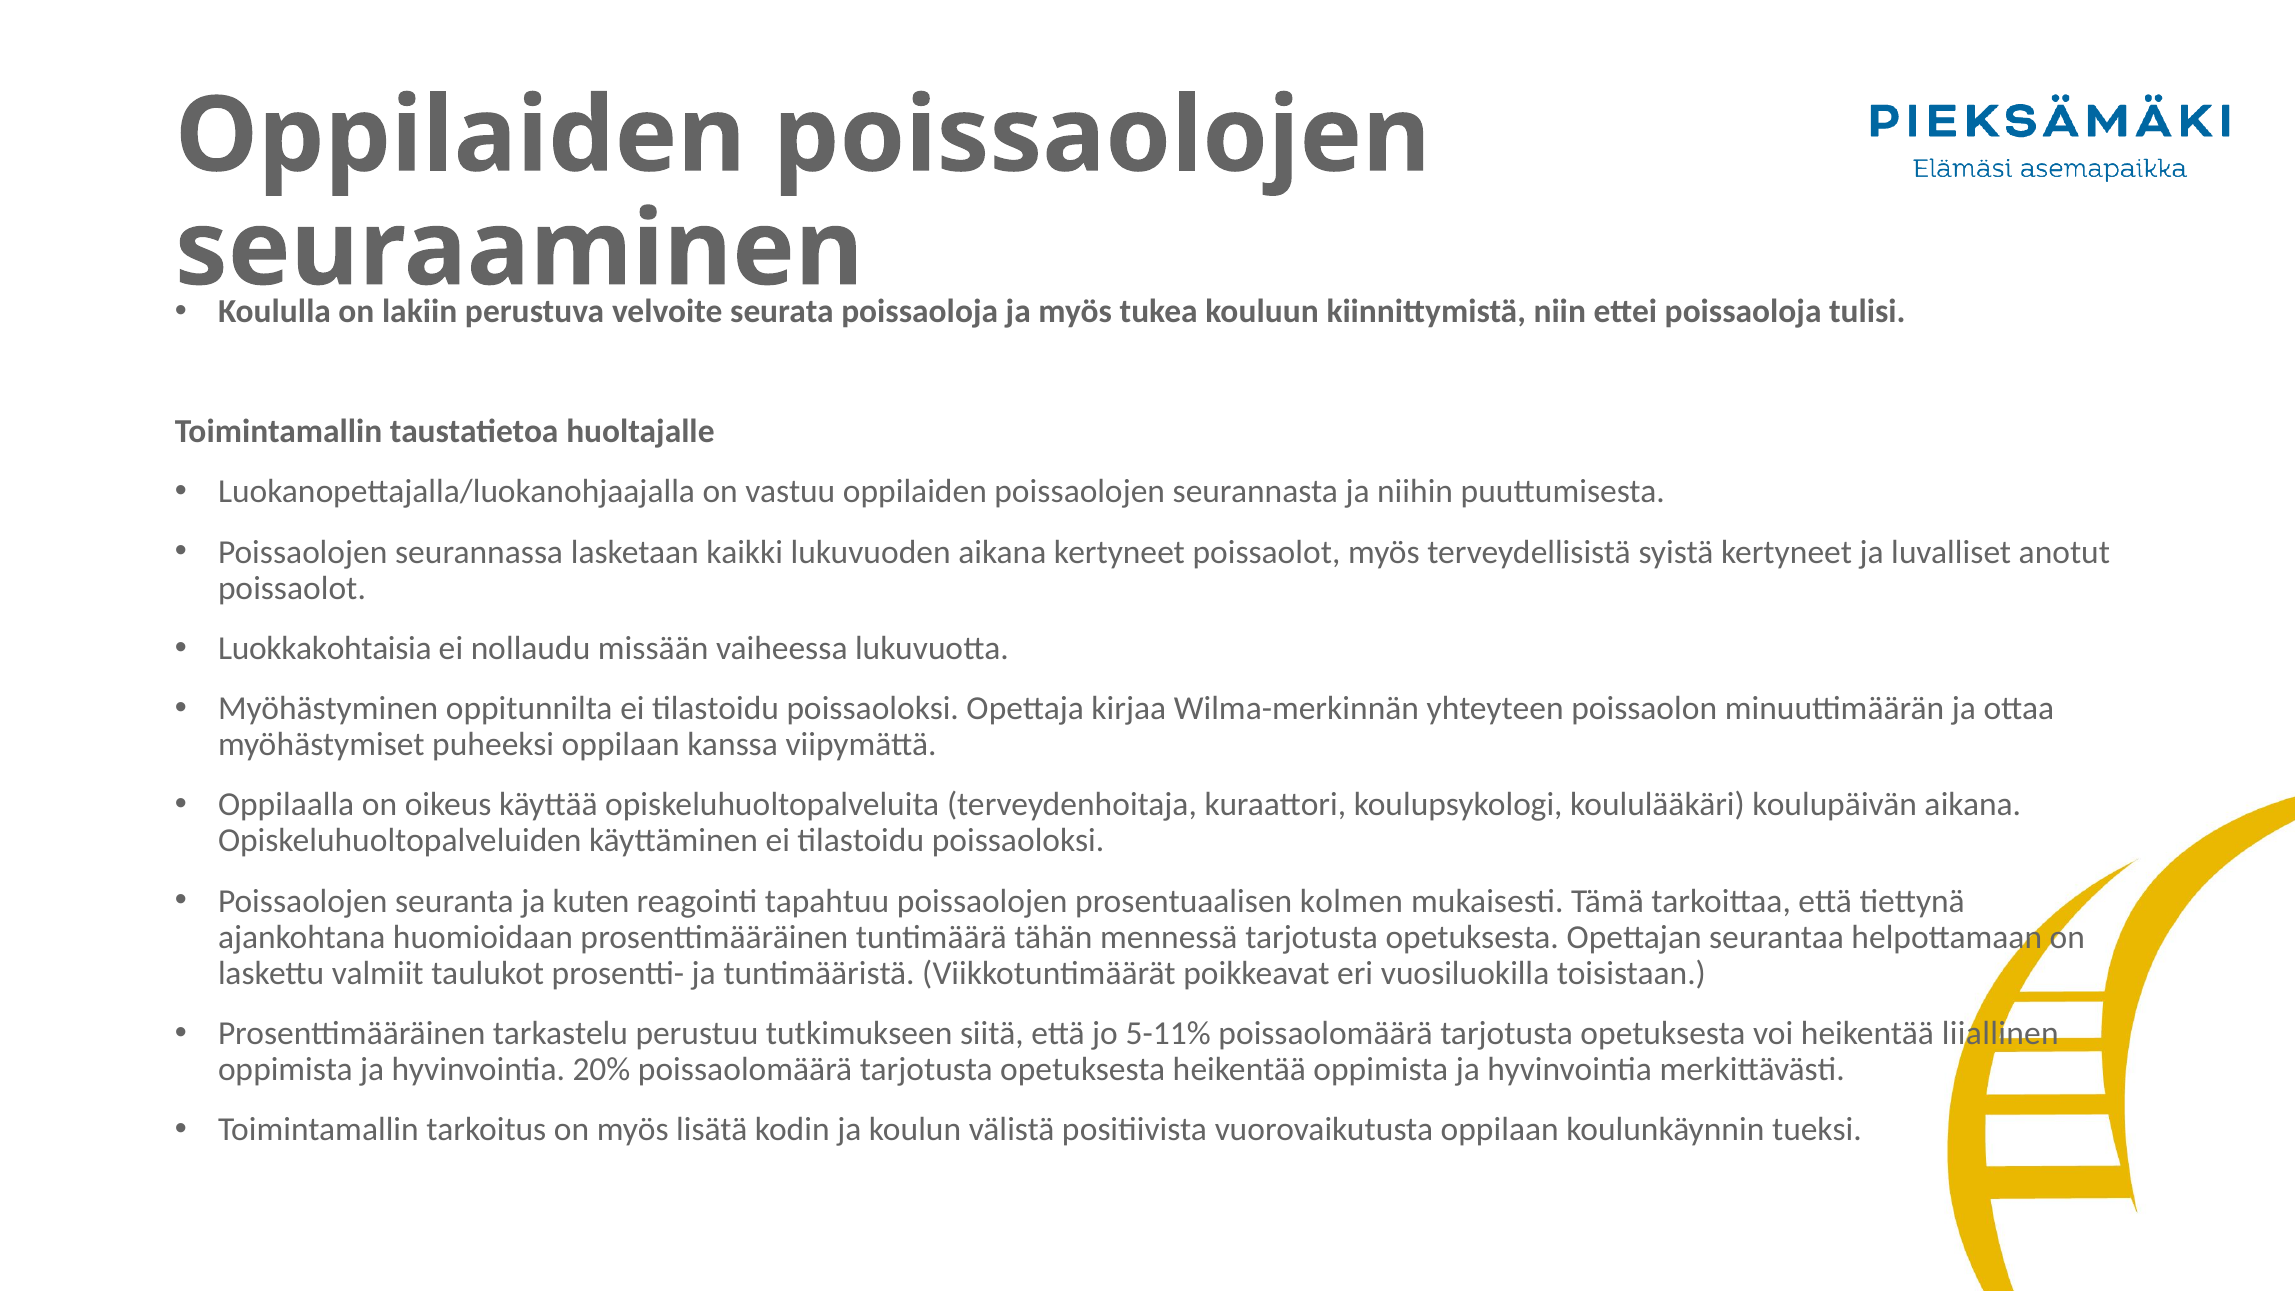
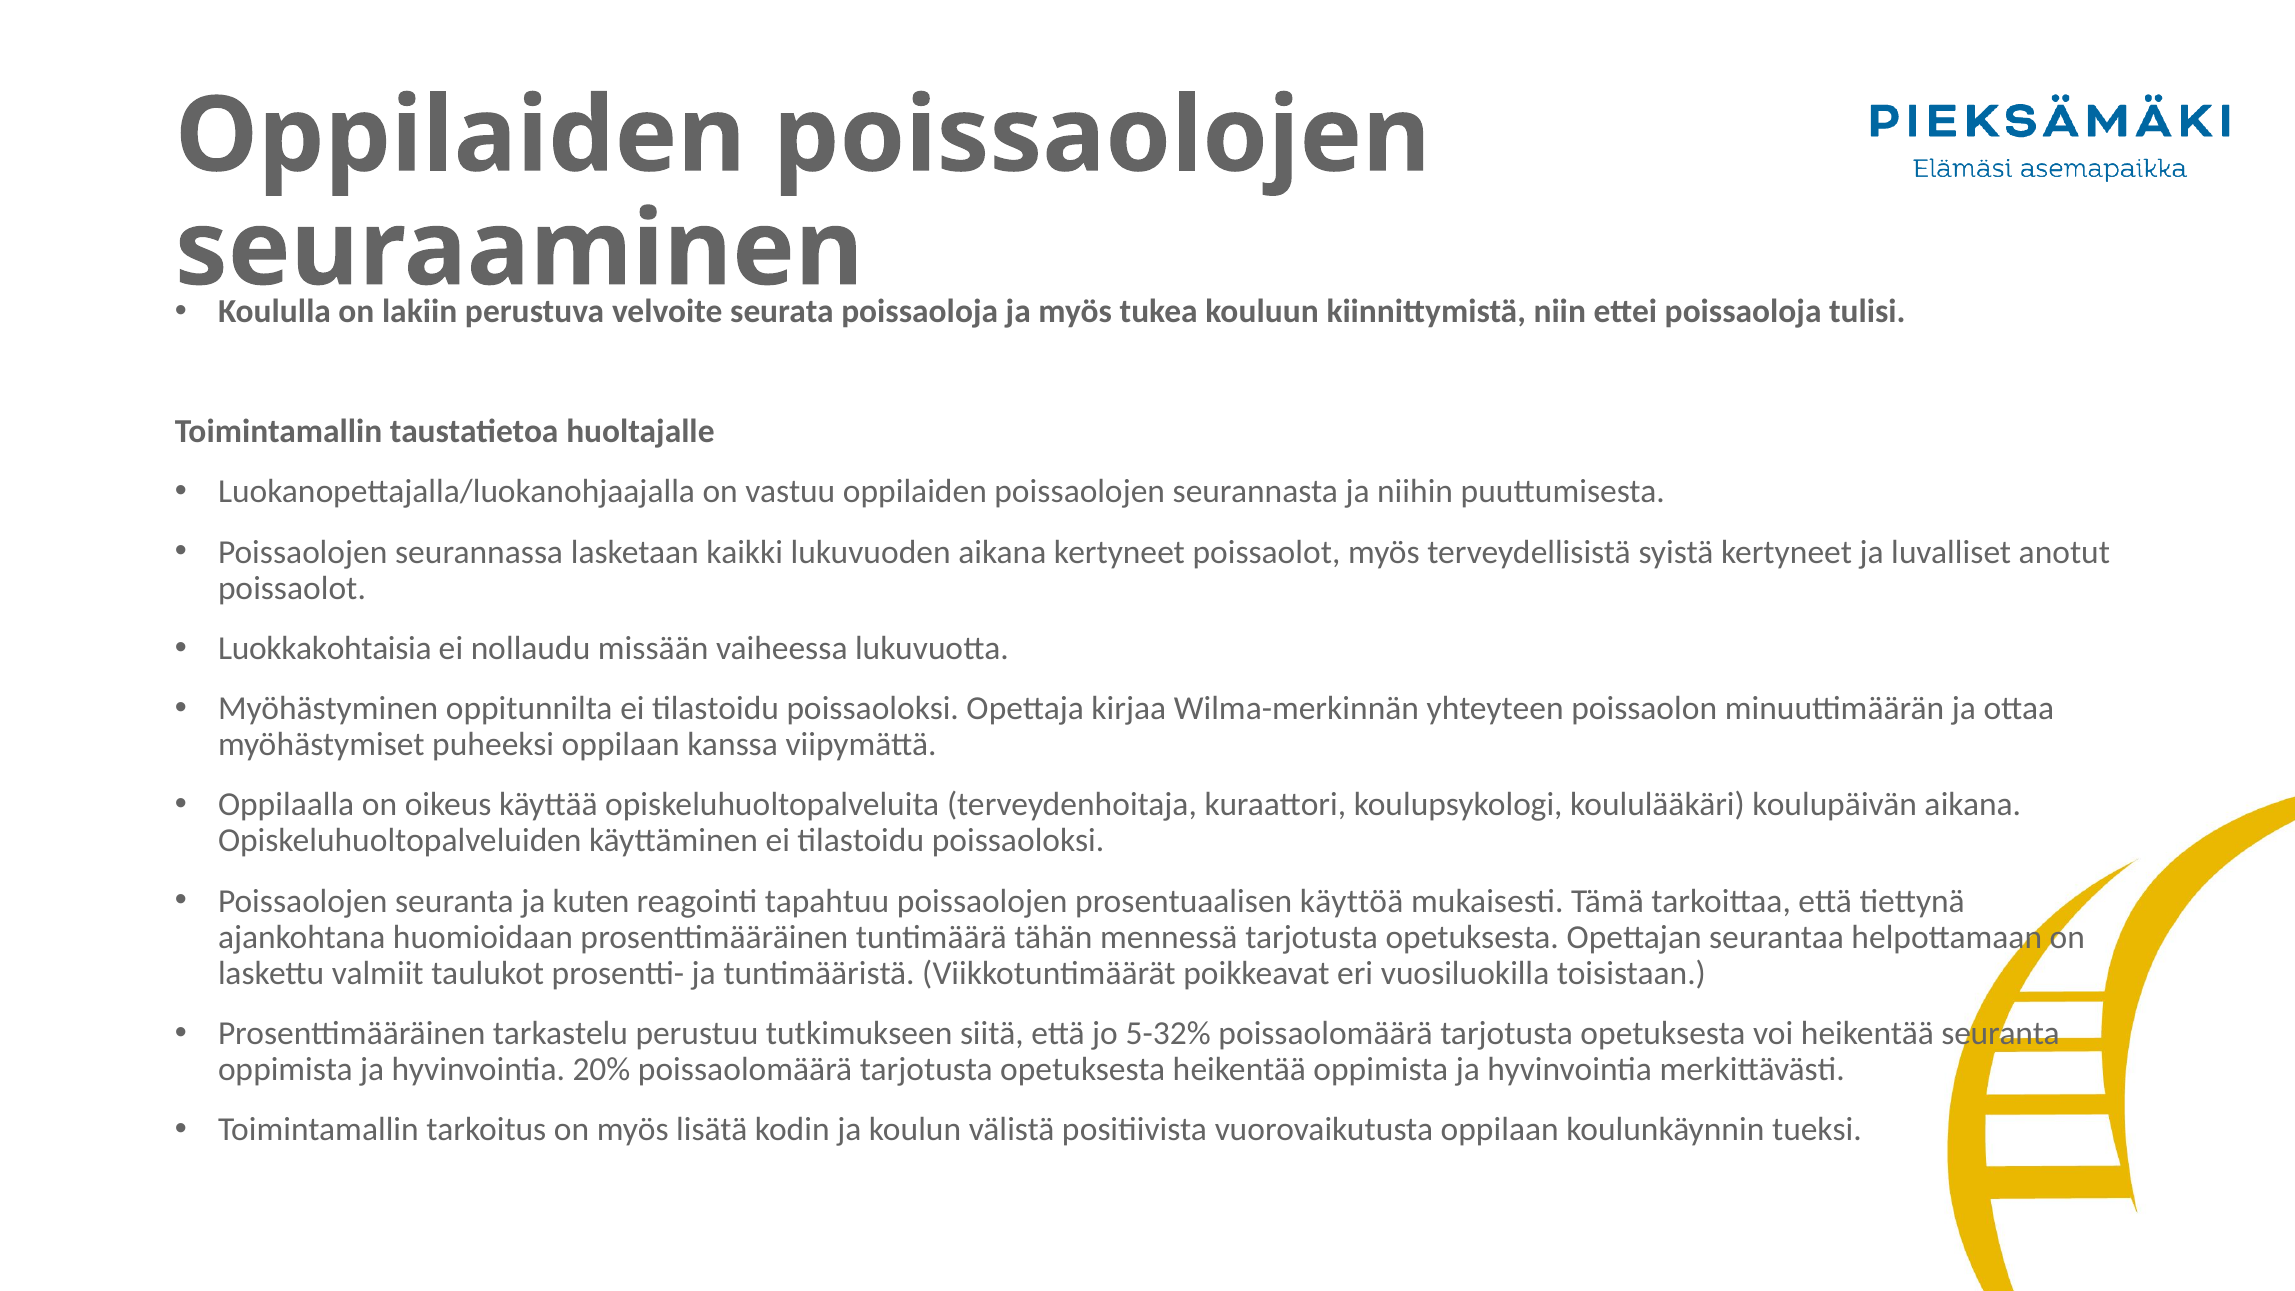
kolmen: kolmen -> käyttöä
5-11%: 5-11% -> 5-32%
heikentää liiallinen: liiallinen -> seuranta
